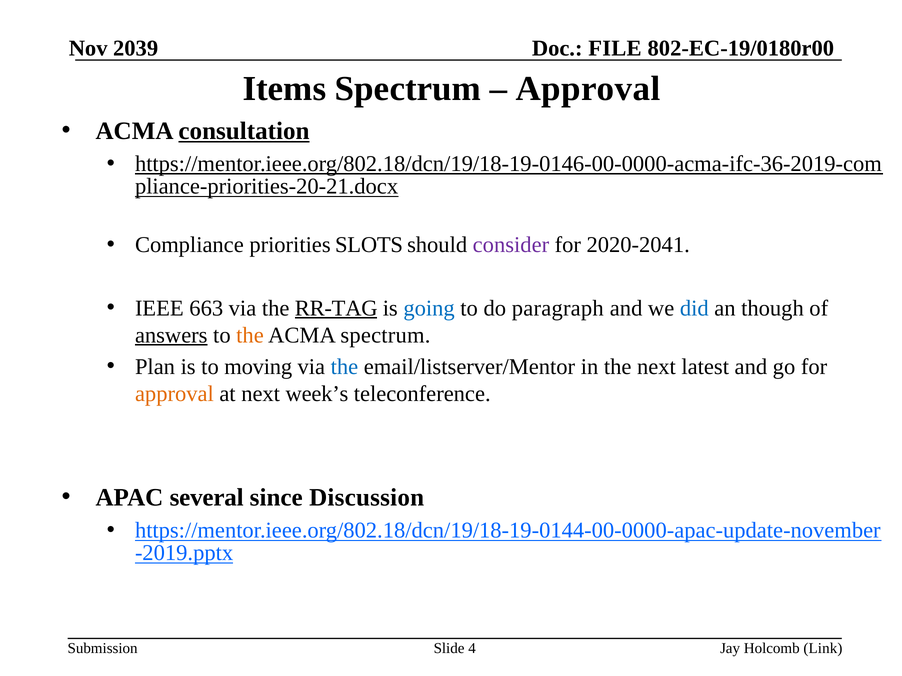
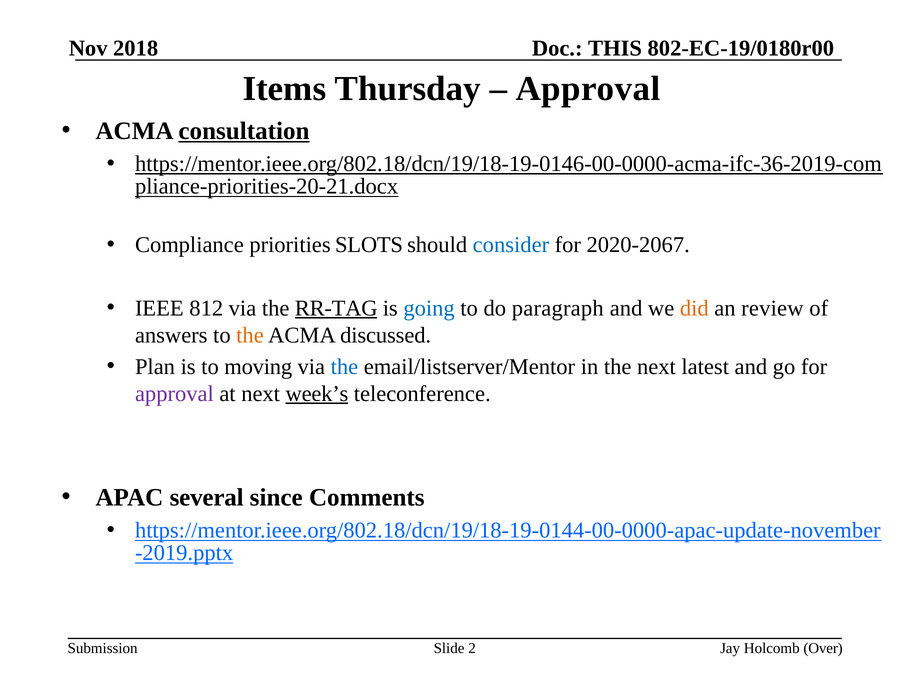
2039: 2039 -> 2018
FILE: FILE -> THIS
Items Spectrum: Spectrum -> Thursday
consider colour: purple -> blue
2020-2041: 2020-2041 -> 2020-2067
663: 663 -> 812
did colour: blue -> orange
though: though -> review
answers underline: present -> none
ACMA spectrum: spectrum -> discussed
approval at (174, 394) colour: orange -> purple
week’s underline: none -> present
Discussion: Discussion -> Comments
Link: Link -> Over
4: 4 -> 2
